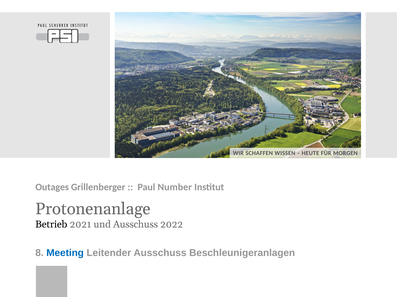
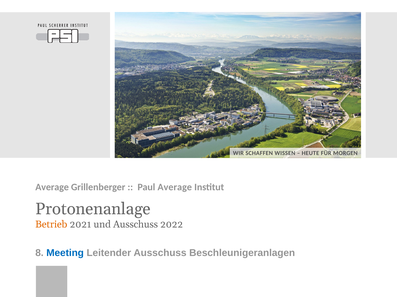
Outages at (52, 188): Outages -> Average
Paul Number: Number -> Average
Betrieb colour: black -> orange
